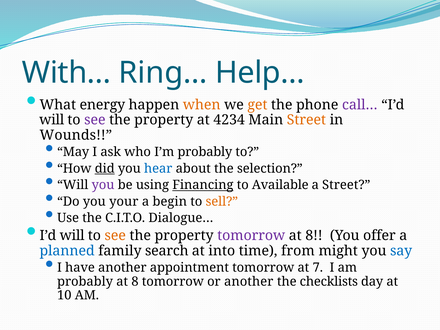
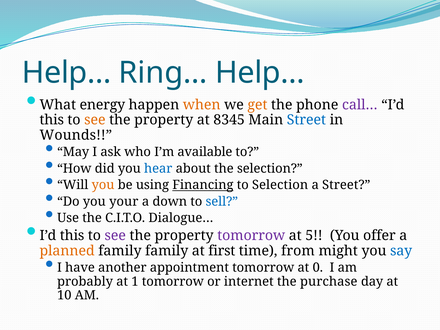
With… at (67, 73): With… -> Help…
will at (52, 120): will -> this
see at (95, 120) colour: purple -> orange
4234: 4234 -> 8345
Street at (306, 120) colour: orange -> blue
I’m probably: probably -> available
did underline: present -> none
you at (103, 185) colour: purple -> orange
to Available: Available -> Selection
begin: begin -> down
sell colour: orange -> blue
will at (72, 236): will -> this
see at (115, 236) colour: orange -> purple
8 at (314, 236): 8 -> 5
planned colour: blue -> orange
family search: search -> family
into: into -> first
7: 7 -> 0
8 at (135, 282): 8 -> 1
or another: another -> internet
checklists: checklists -> purchase
